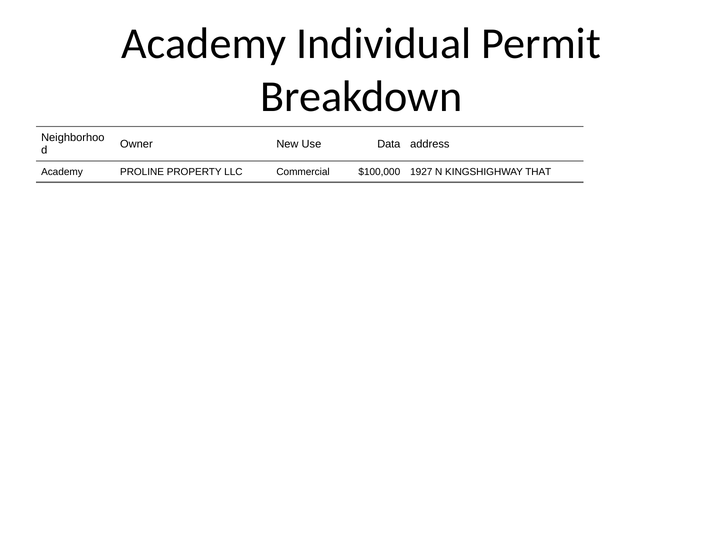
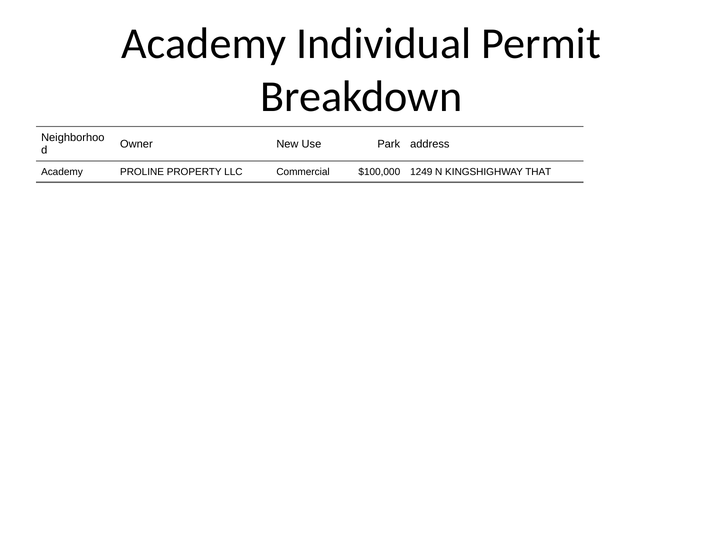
Data: Data -> Park
1927: 1927 -> 1249
